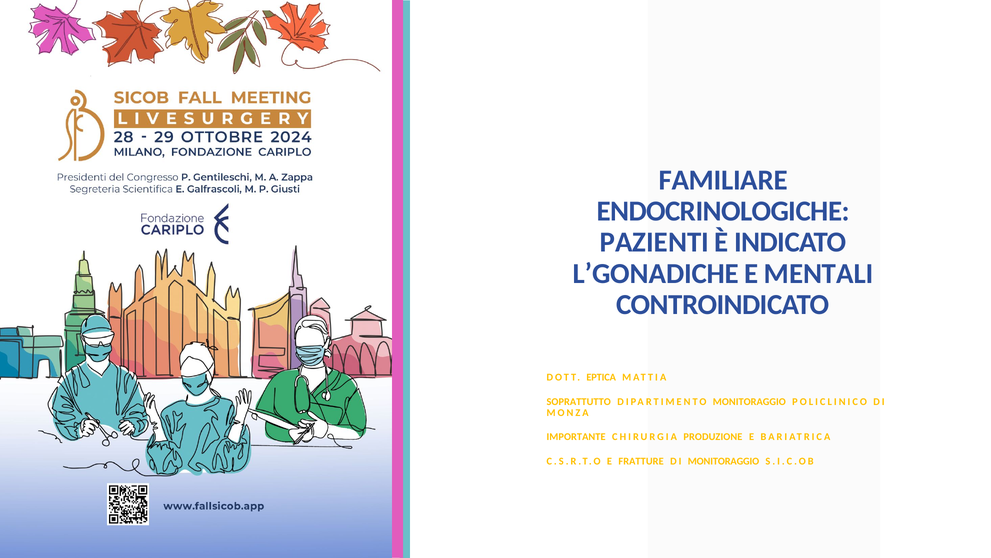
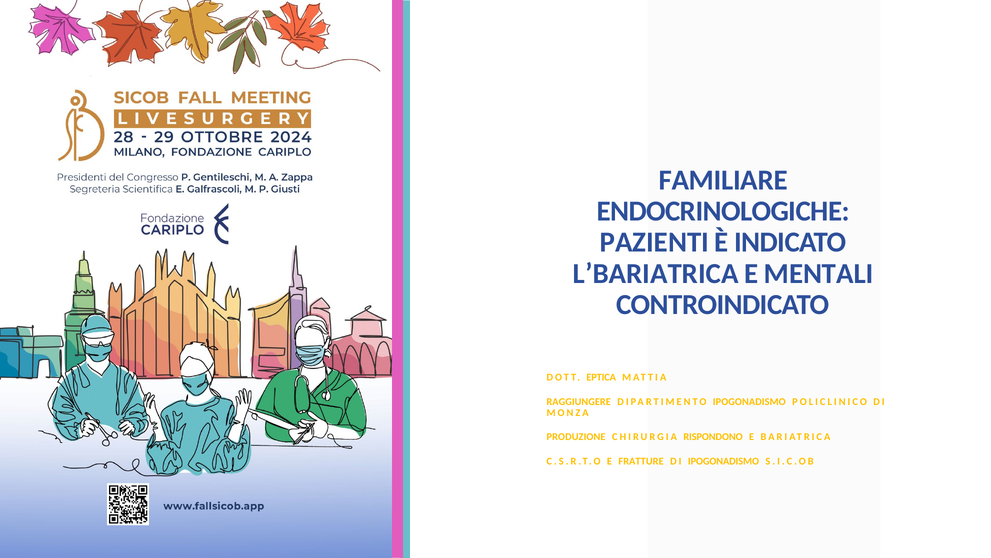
L’GONADICHE: L’GONADICHE -> L’BARIATRICA
SOPRATTUTTO: SOPRATTUTTO -> RAGGIUNGERE
DIPARTIMENTO MONITORAGGIO: MONITORAGGIO -> IPOGONADISMO
IMPORTANTE: IMPORTANTE -> PRODUZIONE
PRODUZIONE: PRODUZIONE -> RISPONDONO
DI MONITORAGGIO: MONITORAGGIO -> IPOGONADISMO
